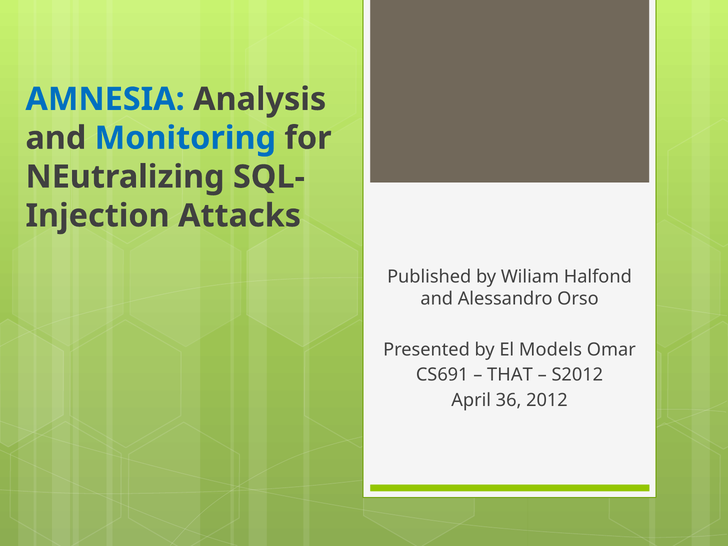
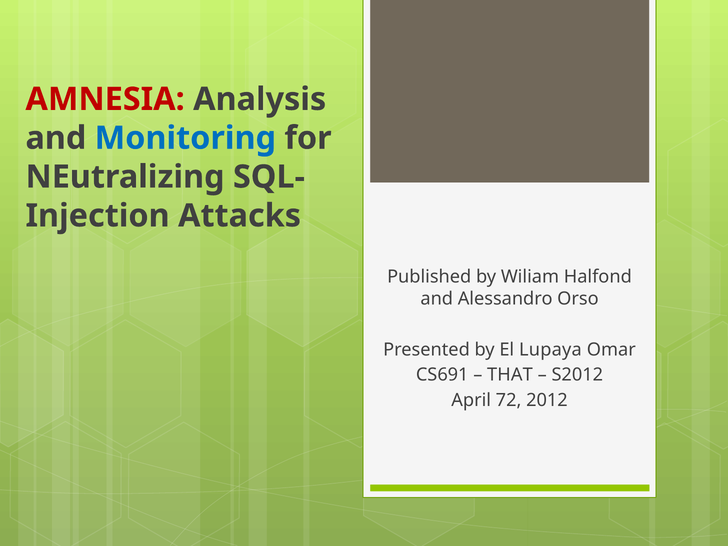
AMNESIA colour: blue -> red
Models: Models -> Lupaya
36: 36 -> 72
